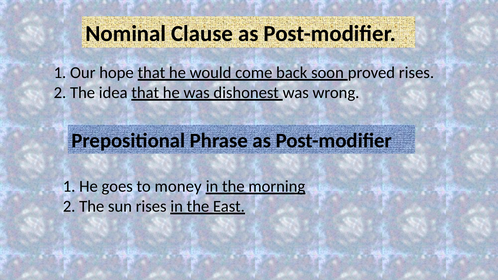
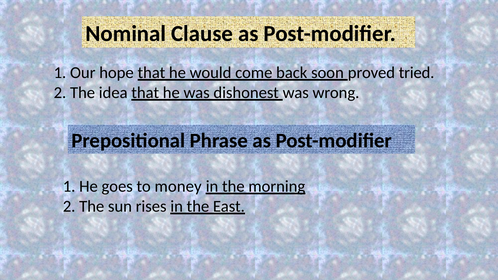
proved rises: rises -> tried
